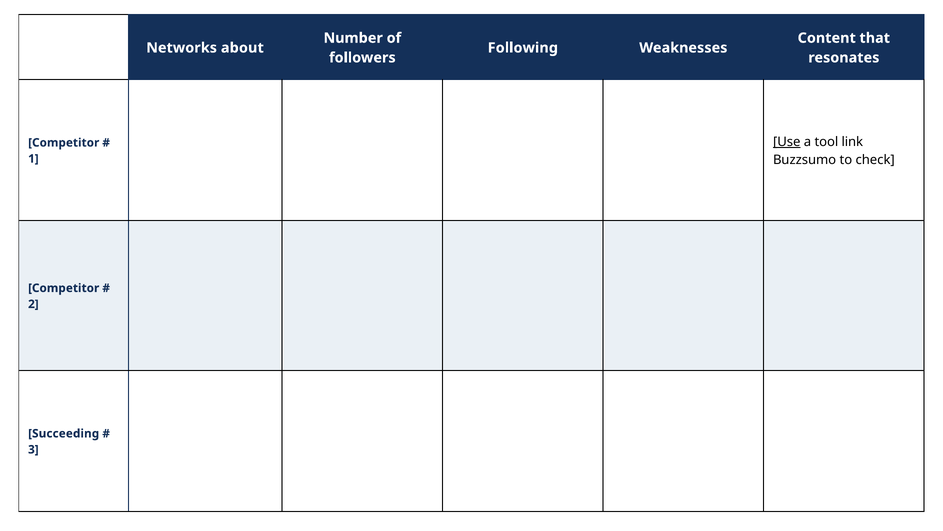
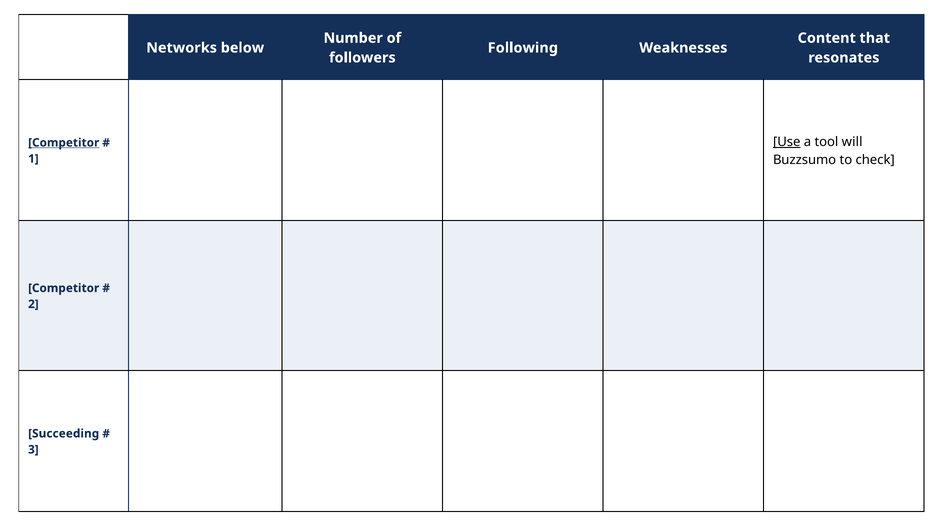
about: about -> below
link: link -> will
Competitor at (64, 143) underline: none -> present
